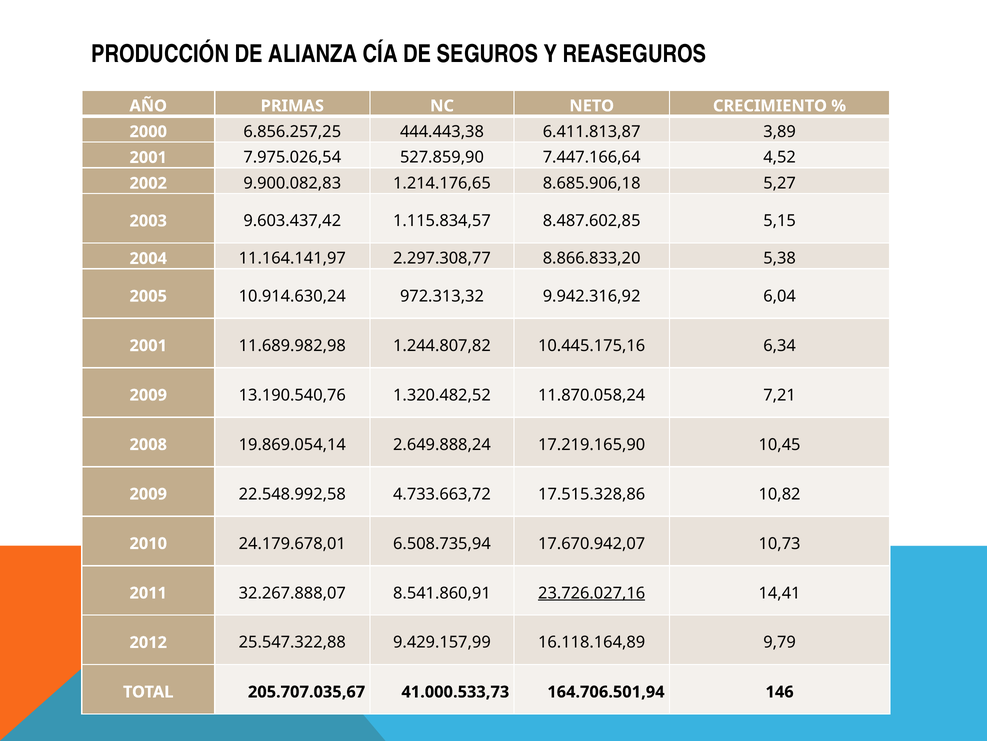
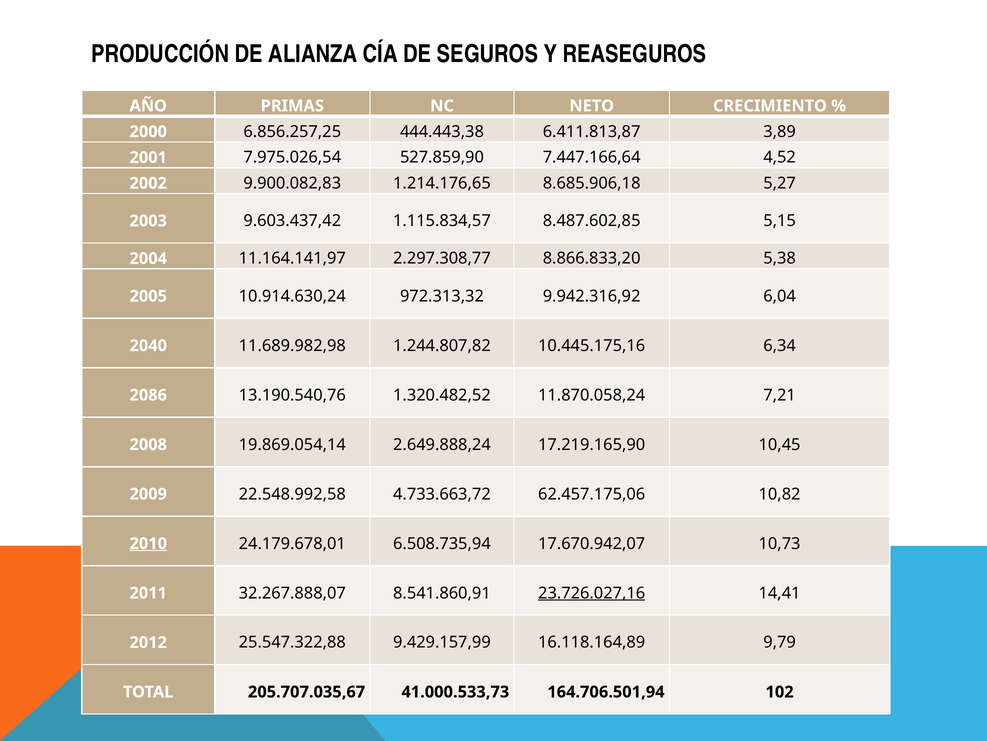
2001 at (148, 345): 2001 -> 2040
2009 at (148, 395): 2009 -> 2086
17.515.328,86: 17.515.328,86 -> 62.457.175,06
2010 underline: none -> present
146: 146 -> 102
